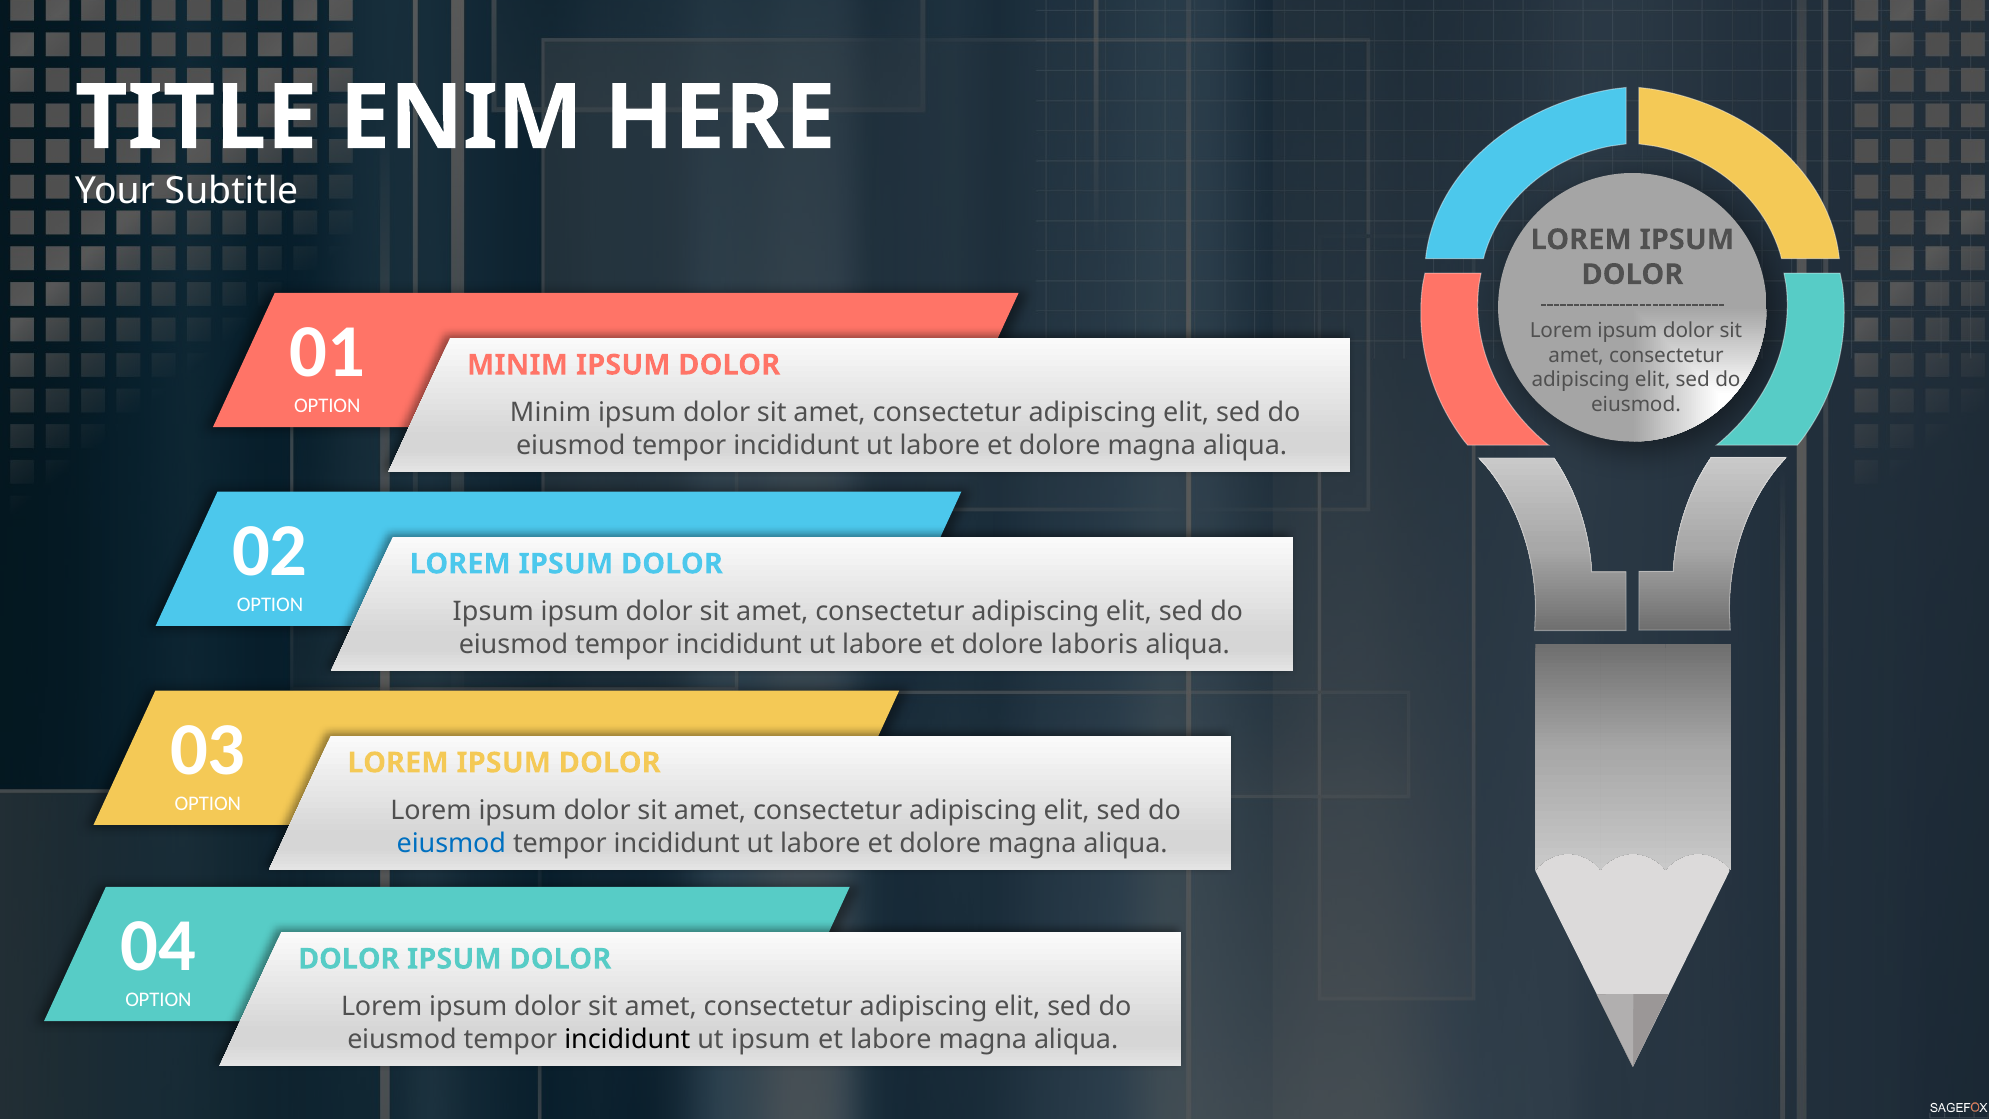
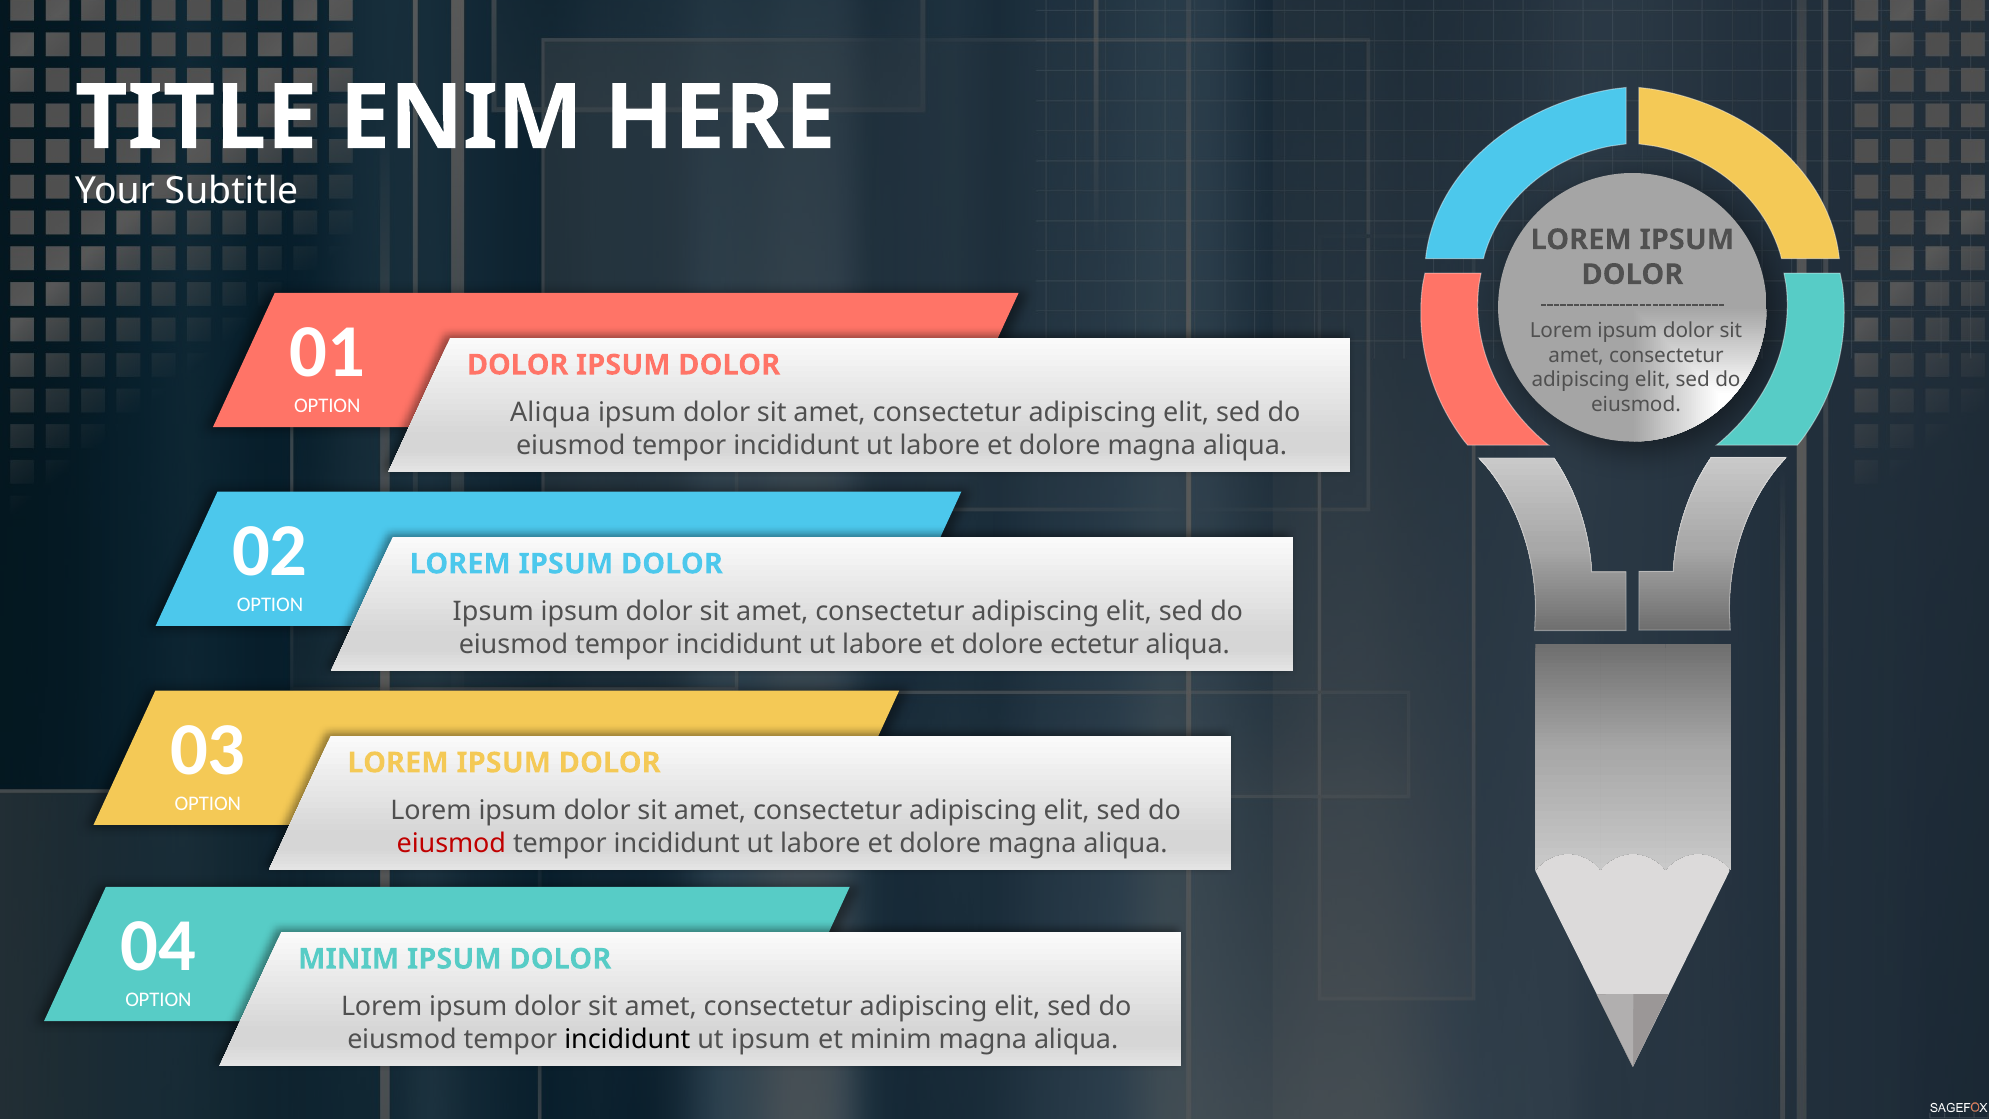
MINIM at (518, 365): MINIM -> DOLOR
Minim at (550, 413): Minim -> Aliqua
laboris: laboris -> ectetur
eiusmod at (451, 843) colour: blue -> red
DOLOR at (349, 959): DOLOR -> MINIM
et labore: labore -> minim
